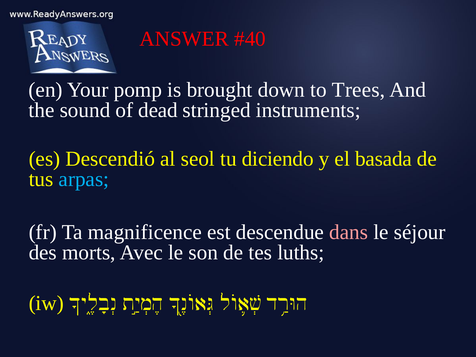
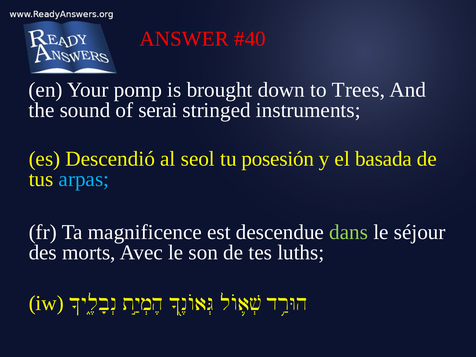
dead: dead -> serai
diciendo: diciendo -> posesión
dans colour: pink -> light green
